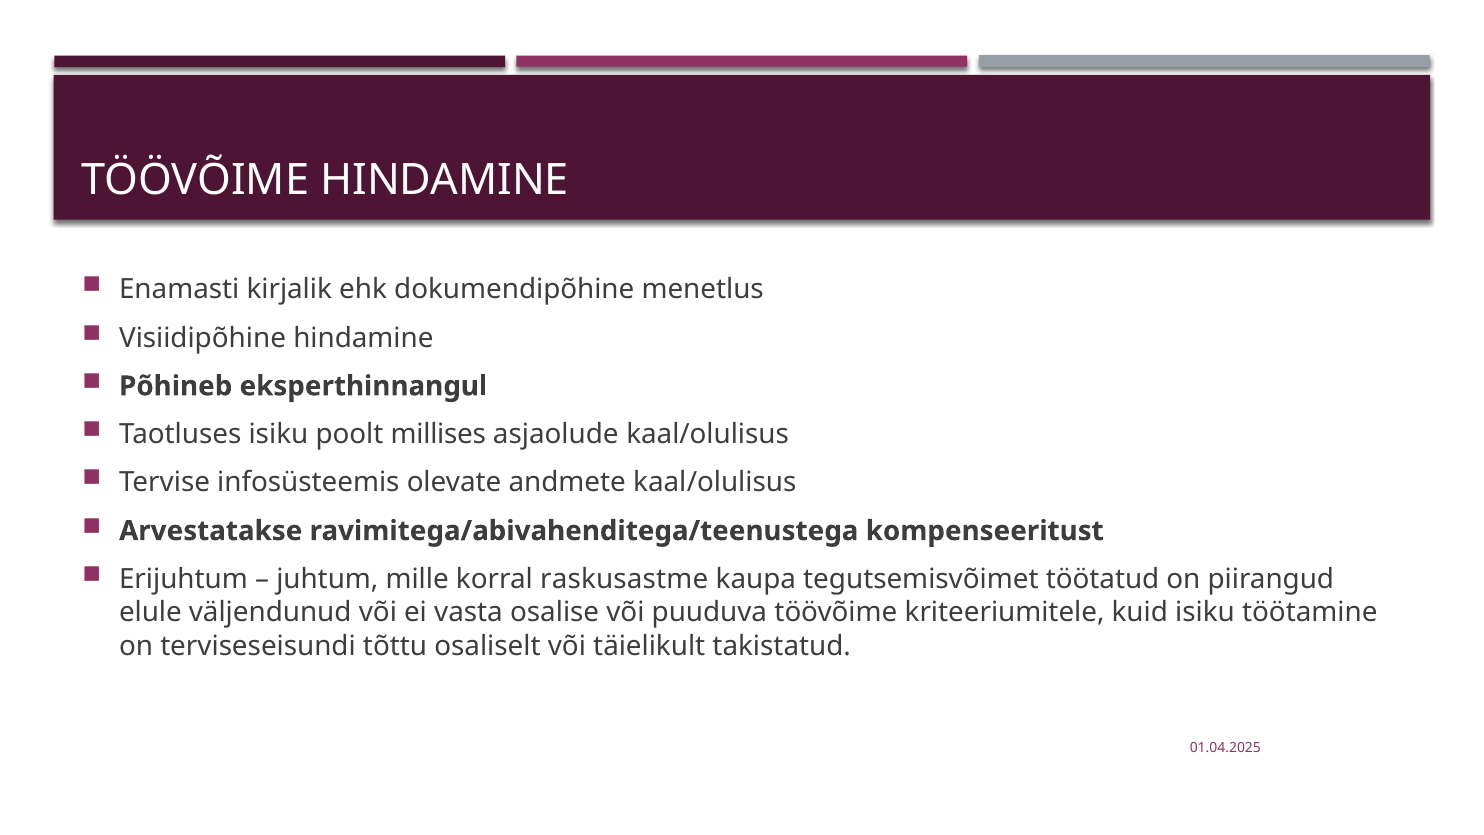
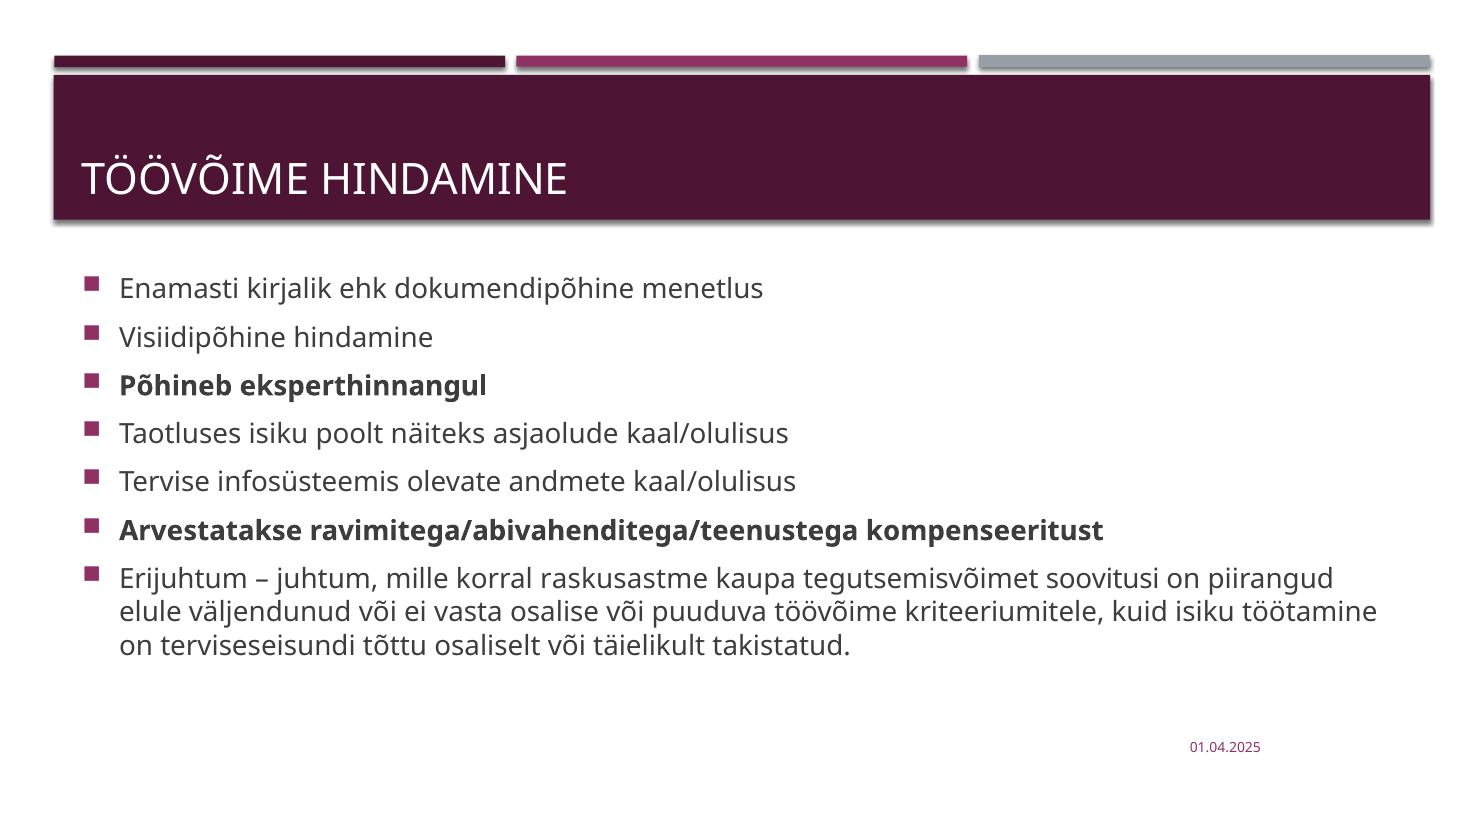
millises: millises -> näiteks
töötatud: töötatud -> soovitusi
